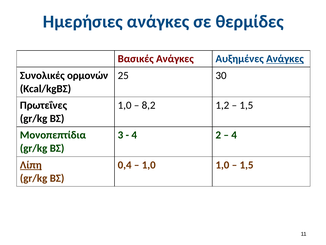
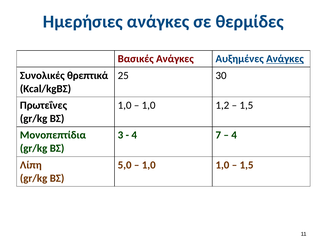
ορμονών: ορμονών -> θρεπτικά
8,2 at (149, 105): 8,2 -> 1,0
2: 2 -> 7
Λίπη underline: present -> none
0,4: 0,4 -> 5,0
